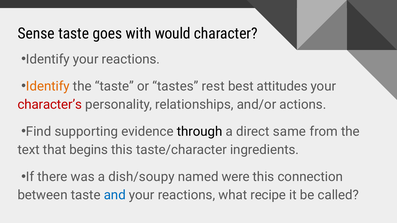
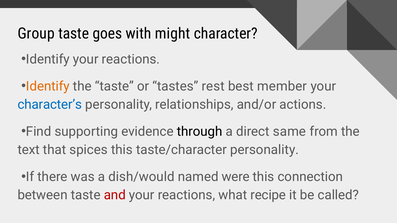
Sense: Sense -> Group
would: would -> might
attitudes: attitudes -> member
character’s colour: red -> blue
begins: begins -> spices
taste/character ingredients: ingredients -> personality
dish/soupy: dish/soupy -> dish/would
and colour: blue -> red
